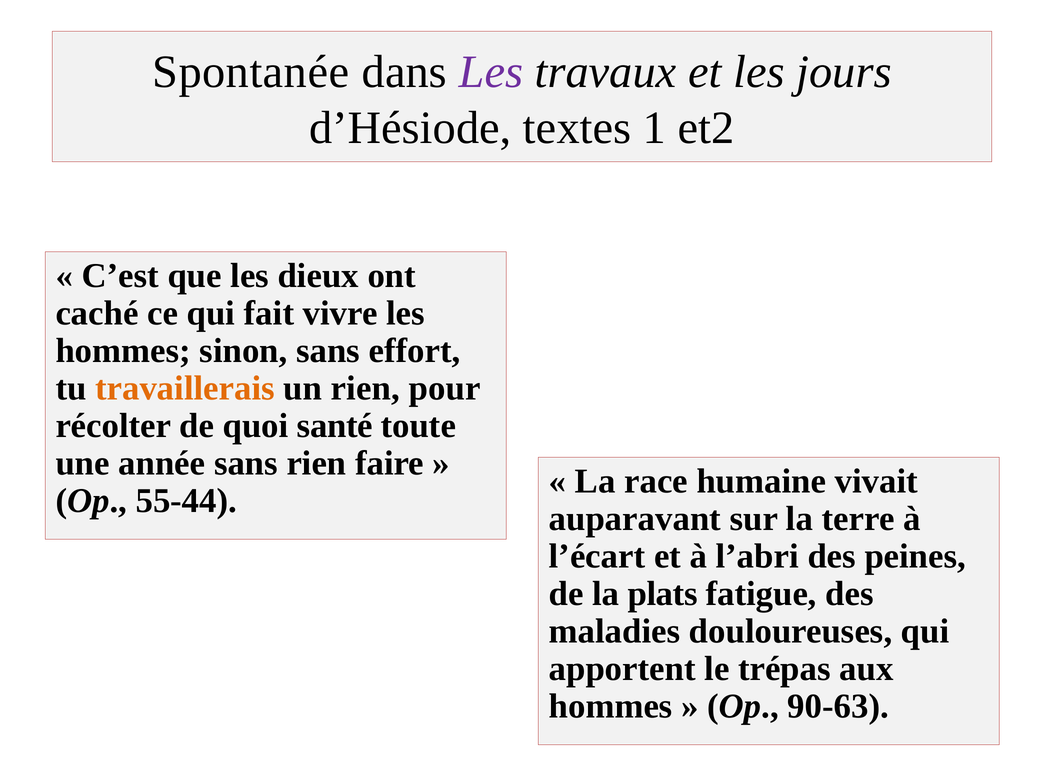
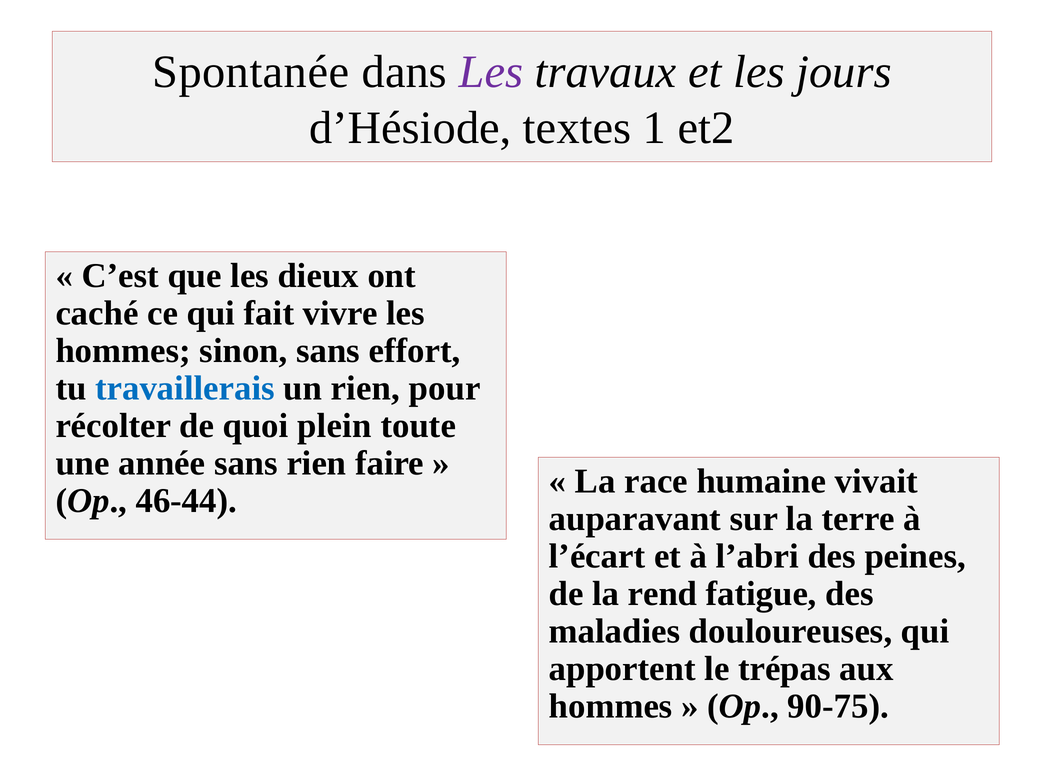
travaillerais colour: orange -> blue
santé: santé -> plein
55-44: 55-44 -> 46-44
plats: plats -> rend
90-63: 90-63 -> 90-75
